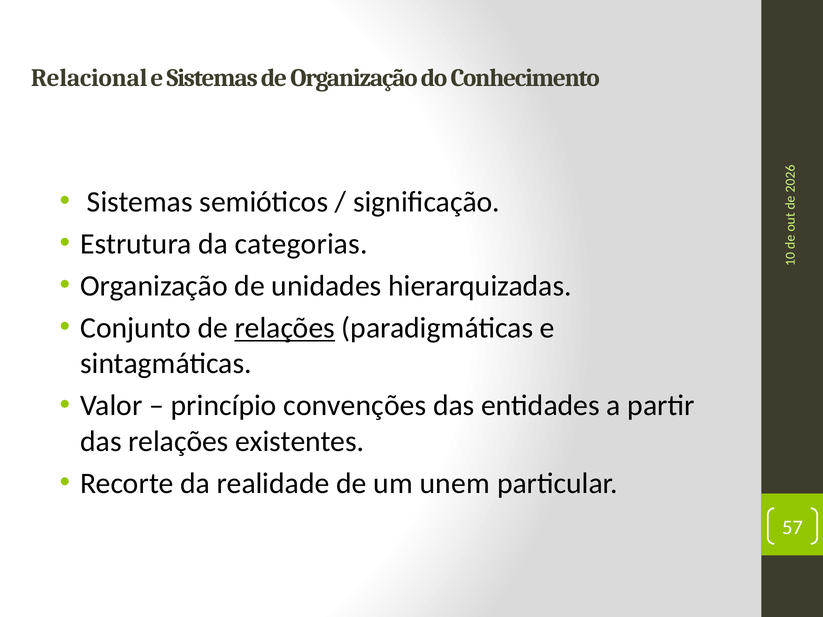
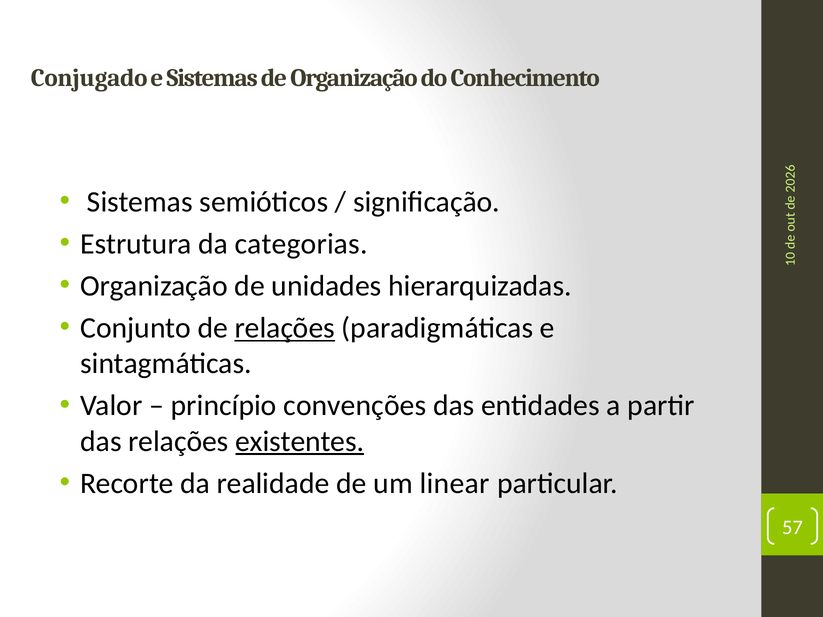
Relacional: Relacional -> Conjugado
existentes underline: none -> present
unem: unem -> linear
